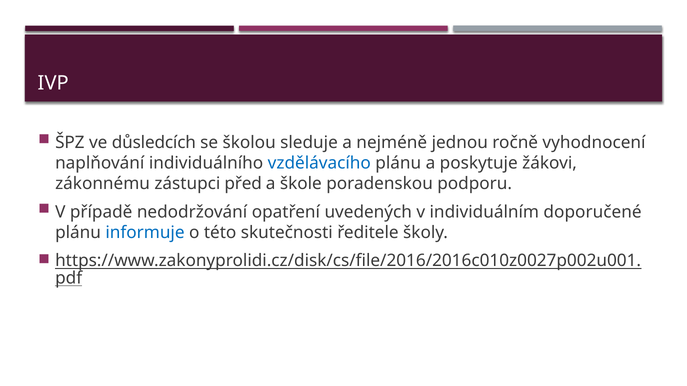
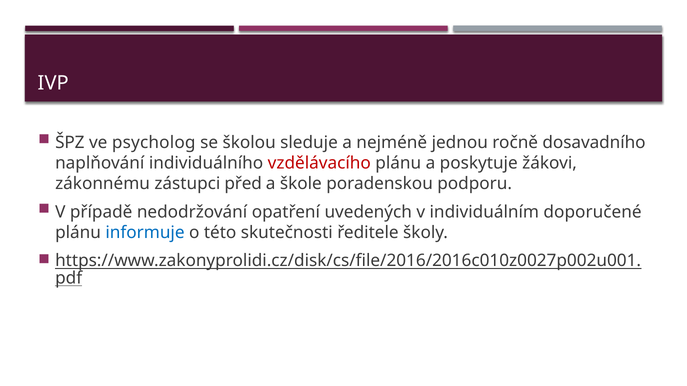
důsledcích: důsledcích -> psycholog
vyhodnocení: vyhodnocení -> dosavadního
vzdělávacího colour: blue -> red
